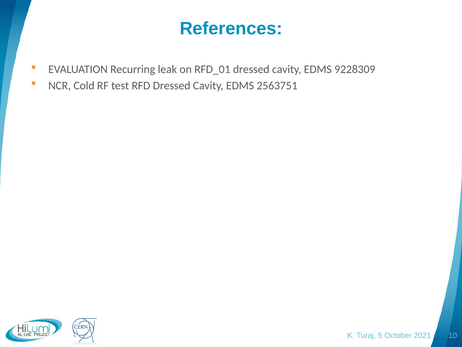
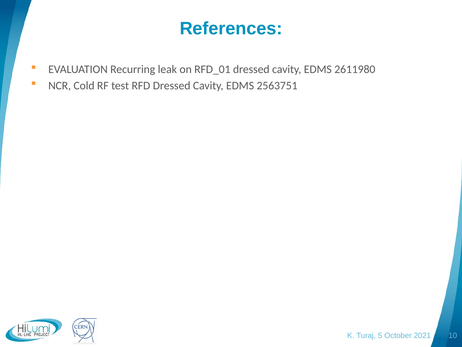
9228309: 9228309 -> 2611980
